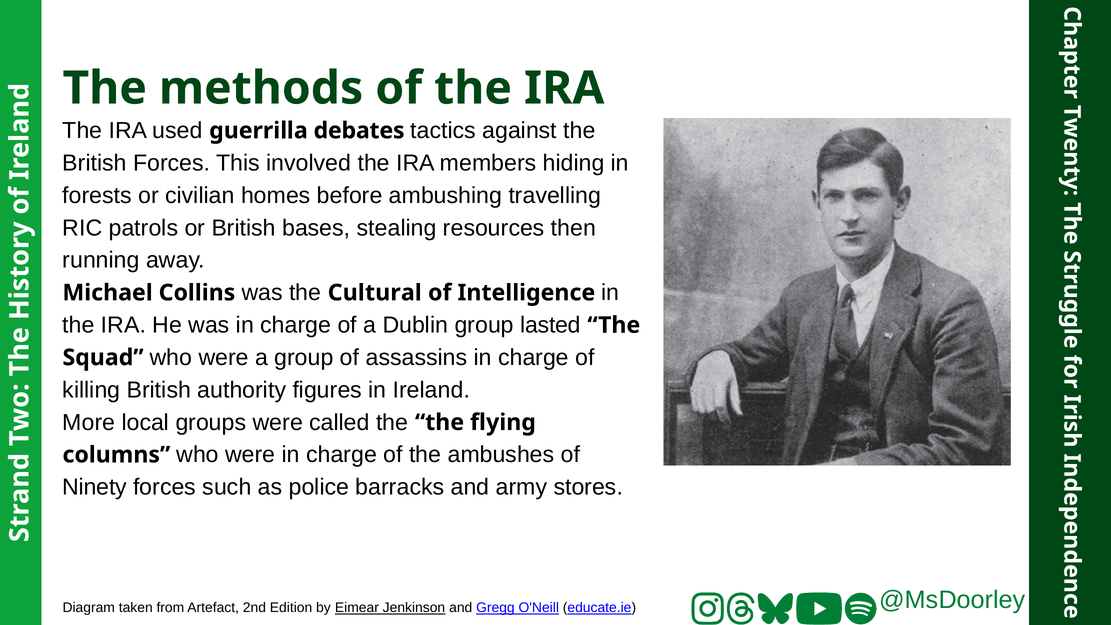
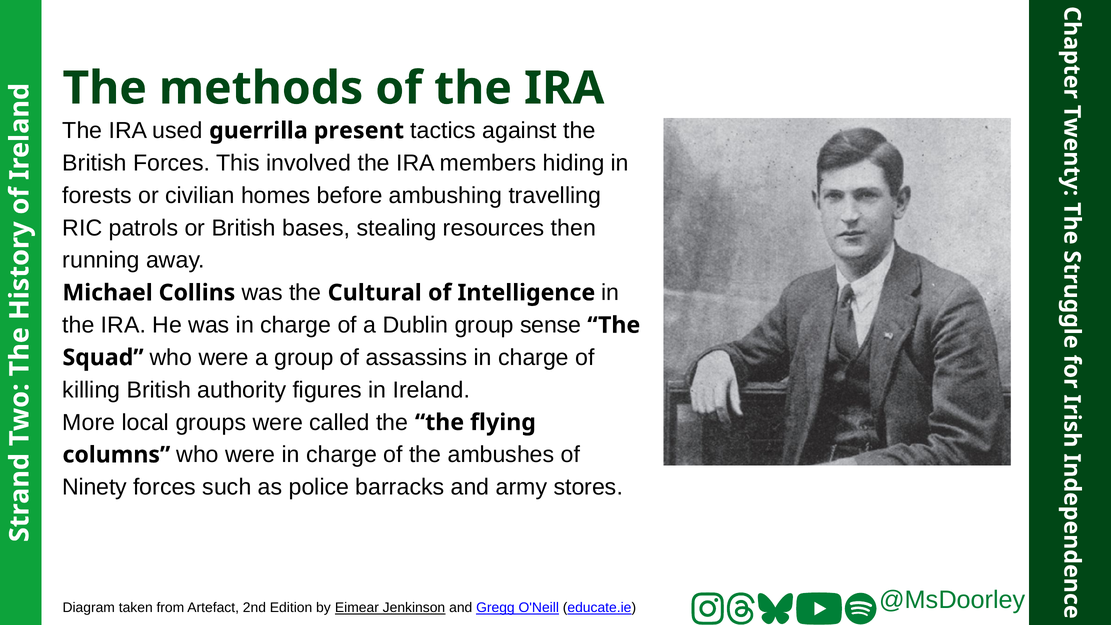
debates: debates -> present
lasted: lasted -> sense
